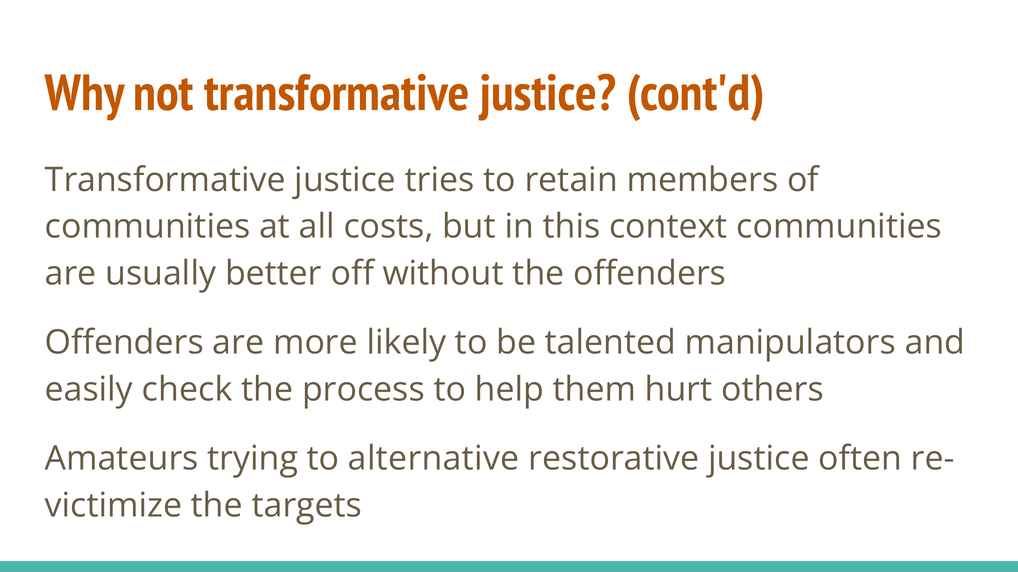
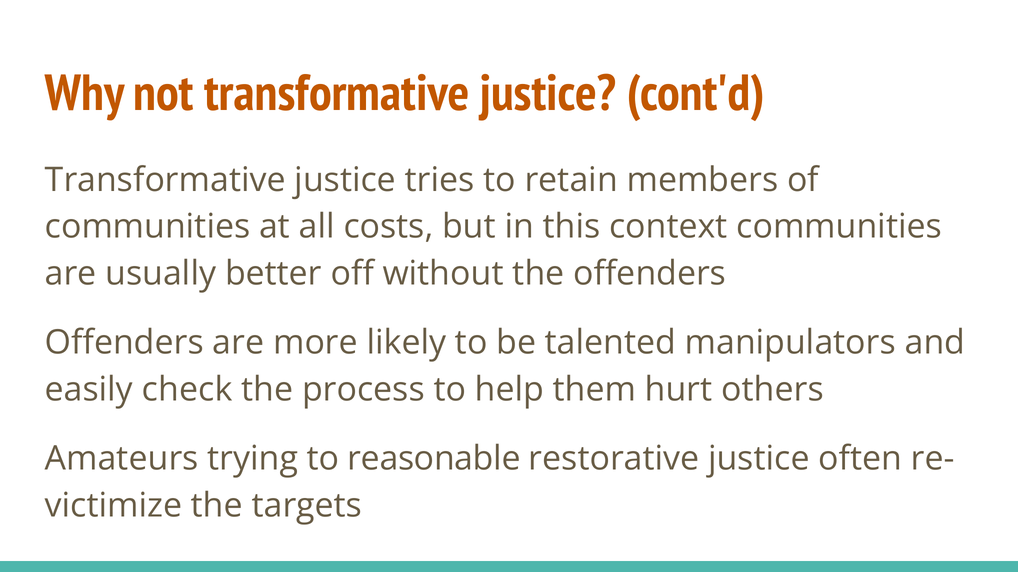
alternative: alternative -> reasonable
